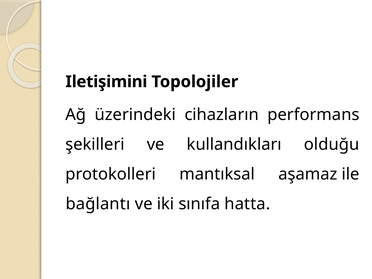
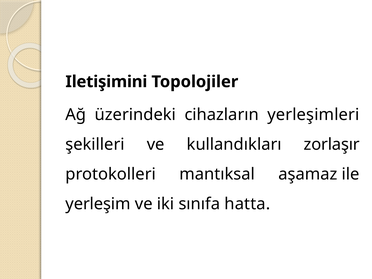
performans: performans -> yerleşimleri
olduğu: olduğu -> zorlaşır
bağlantı: bağlantı -> yerleşim
